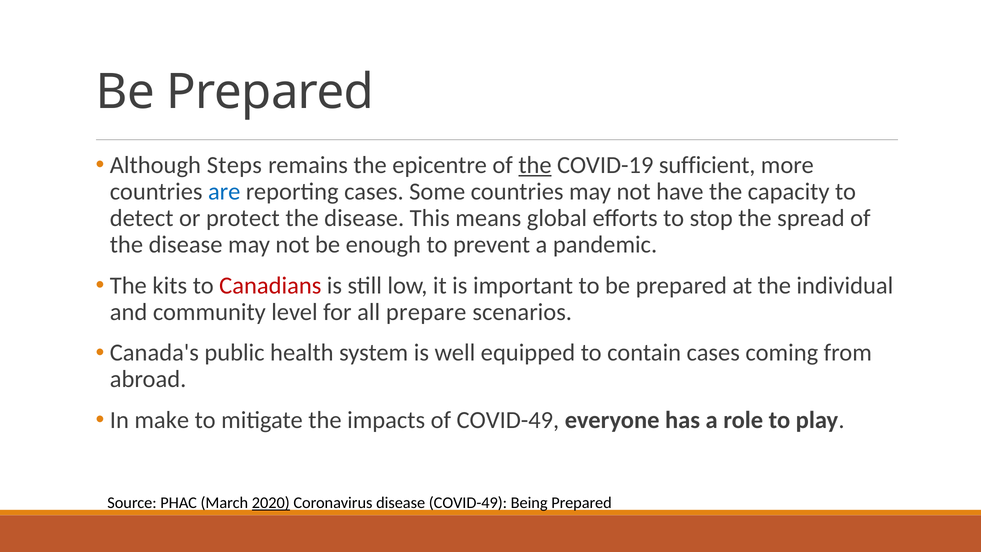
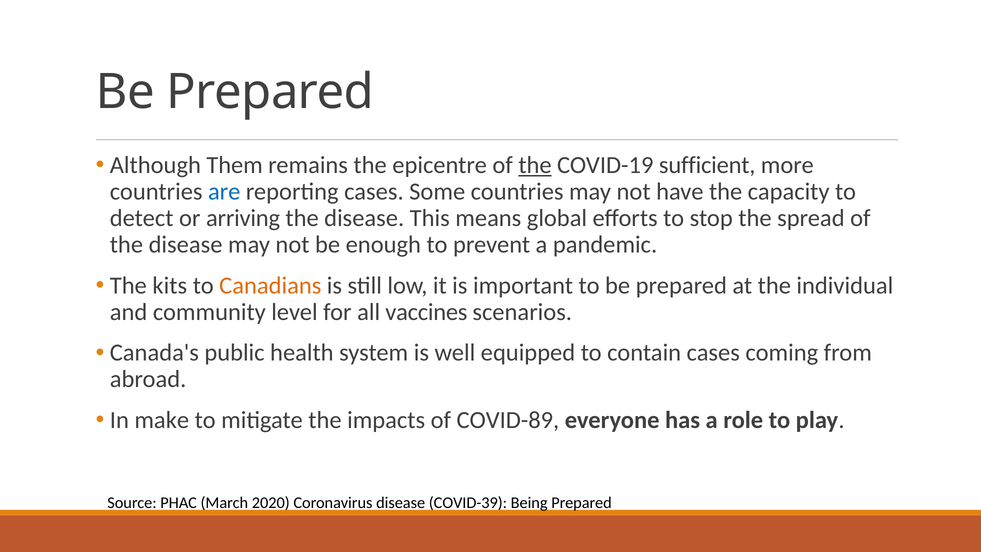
Steps: Steps -> Them
protect: protect -> arriving
Canadians colour: red -> orange
prepare: prepare -> vaccines
of COVID-49: COVID-49 -> COVID-89
2020 underline: present -> none
disease COVID-49: COVID-49 -> COVID-39
